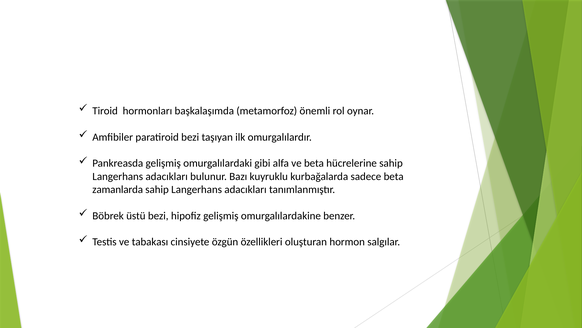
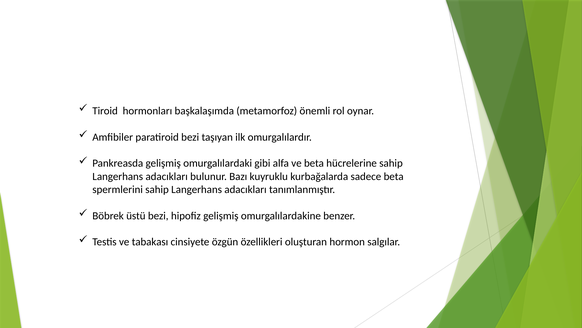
zamanlarda: zamanlarda -> spermlerini
